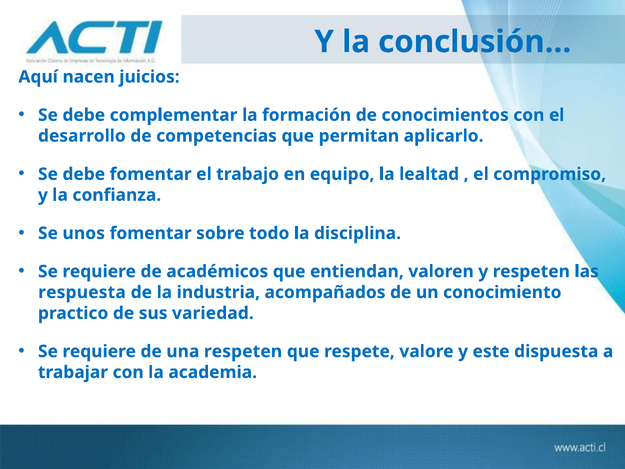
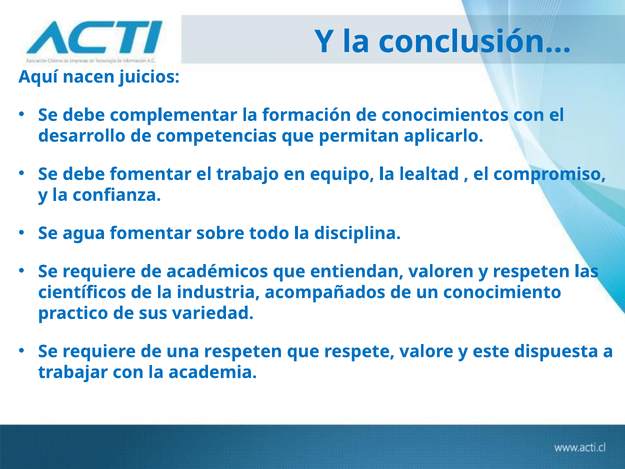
unos: unos -> agua
respuesta: respuesta -> científicos
